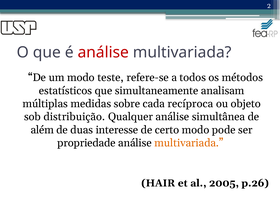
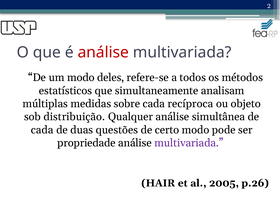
teste: teste -> deles
além at (42, 130): além -> cada
interesse: interesse -> questões
multivariada at (189, 143) colour: orange -> purple
